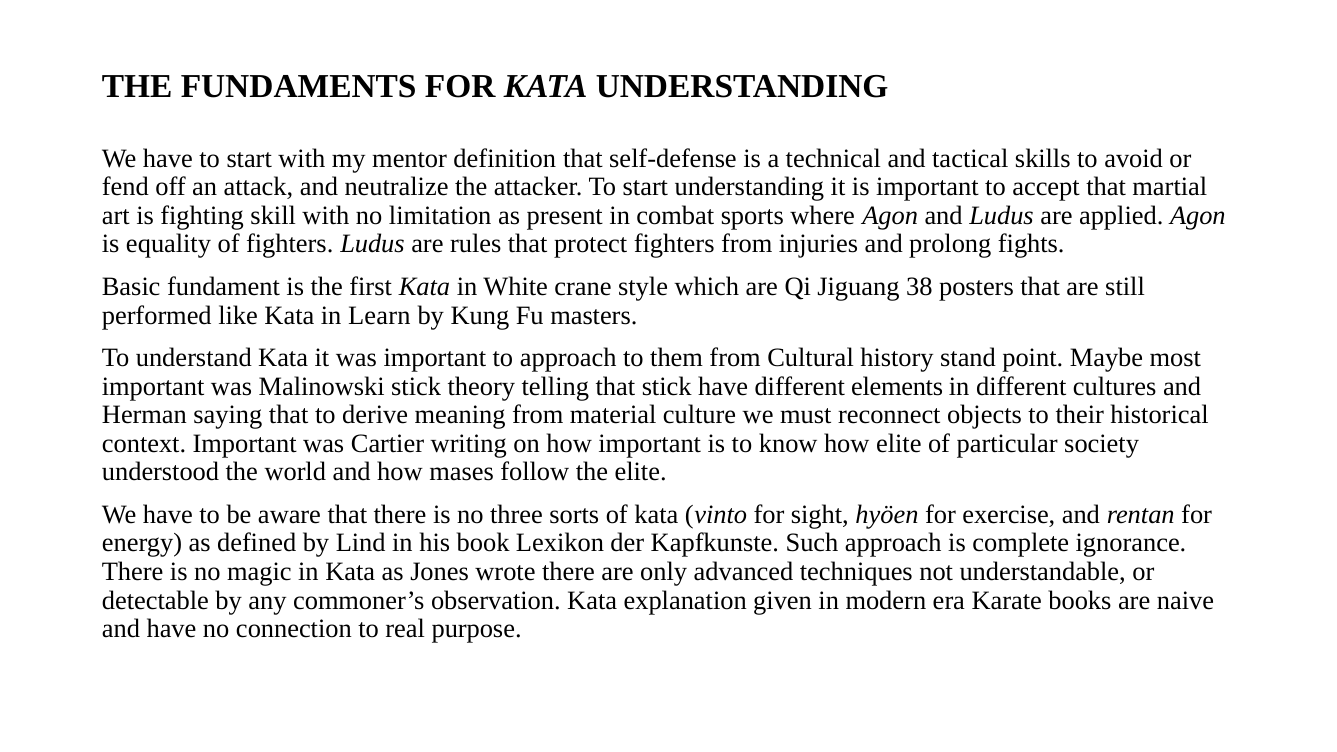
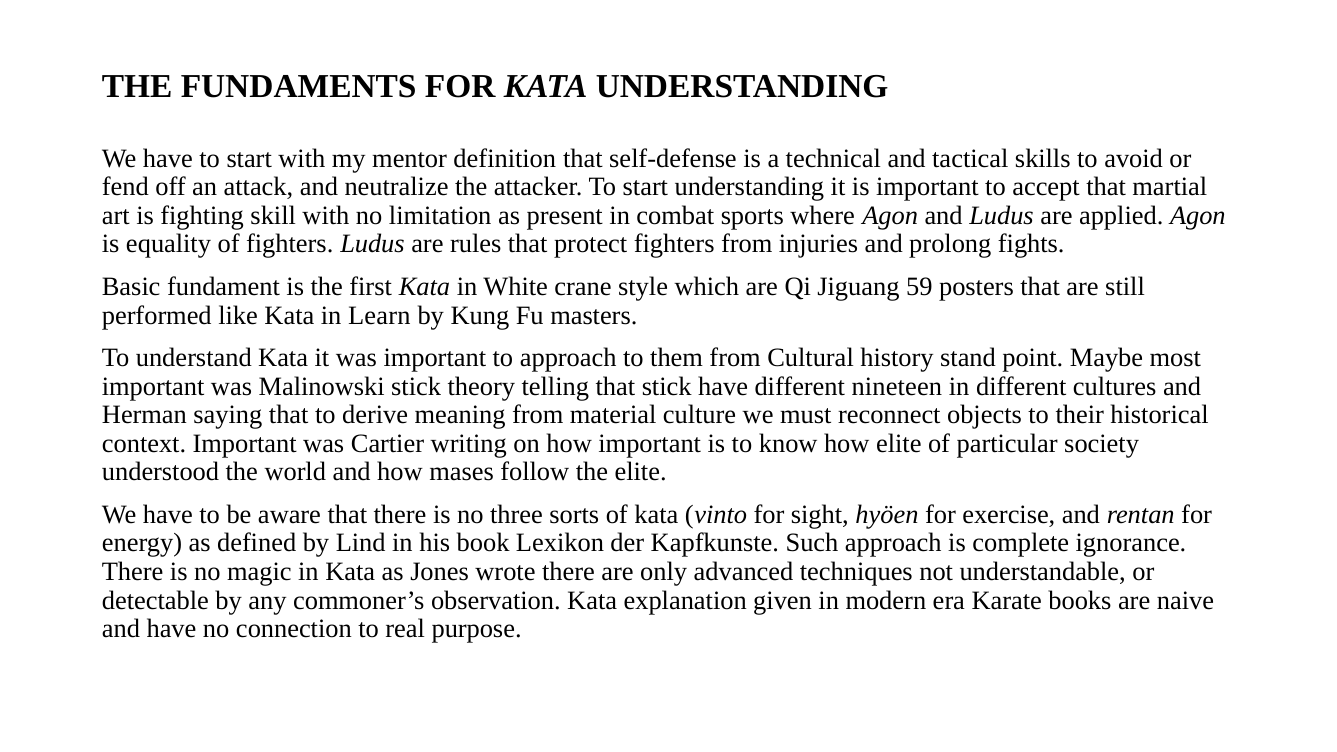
38: 38 -> 59
elements: elements -> nineteen
